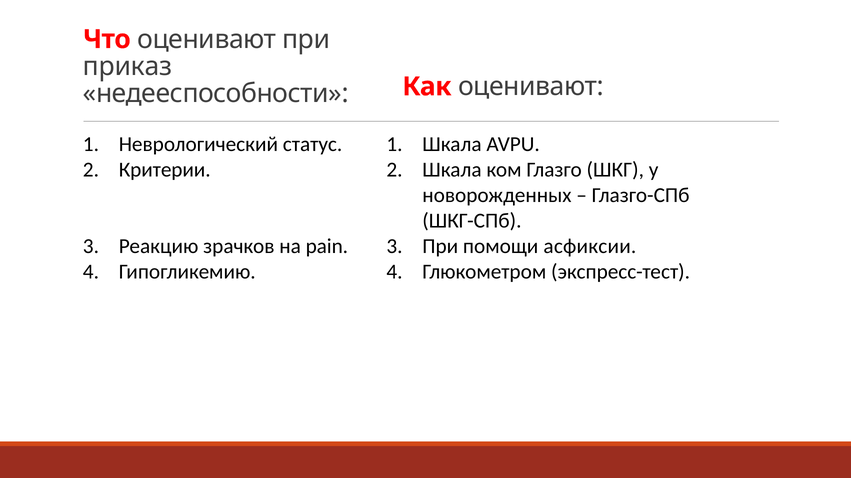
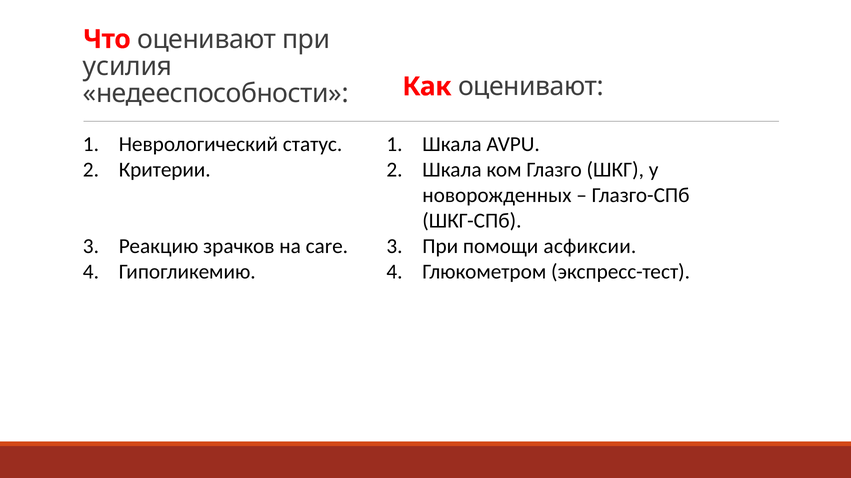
приказ: приказ -> усилия
pain: pain -> care
